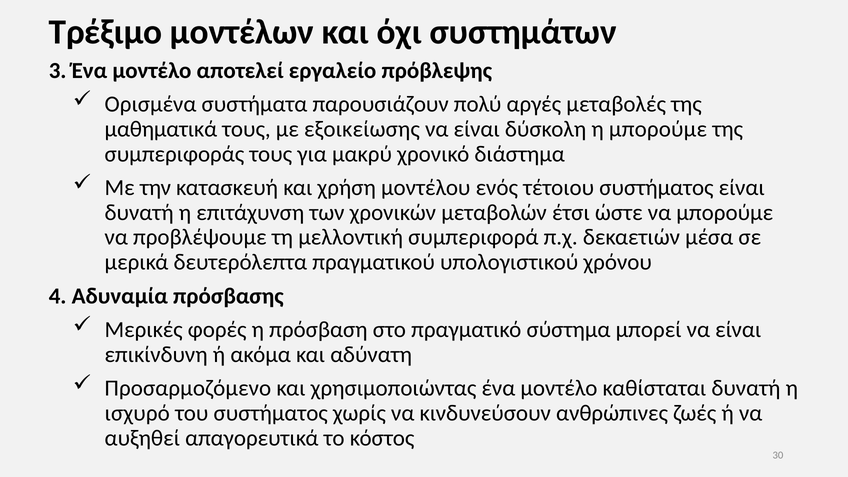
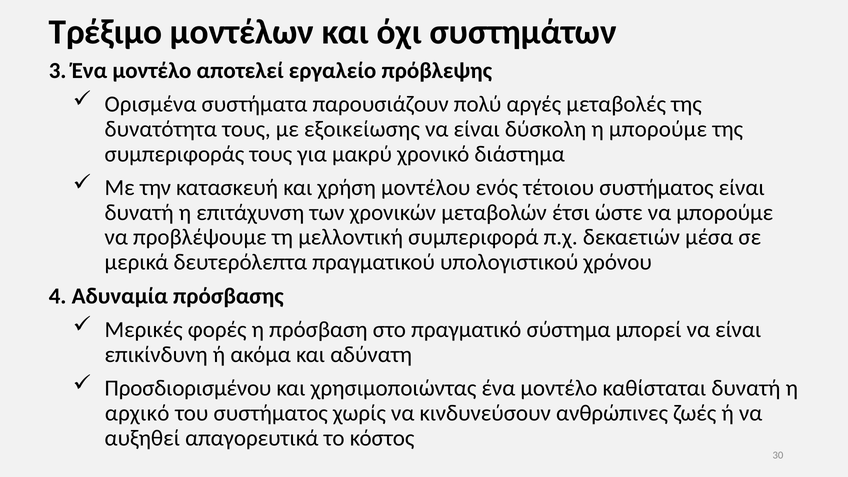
μαθηματικά: μαθηματικά -> δυνατότητα
Προσαρμοζόμενο: Προσαρμοζόμενο -> Προσδιορισμένου
ισχυρό: ισχυρό -> αρχικό
